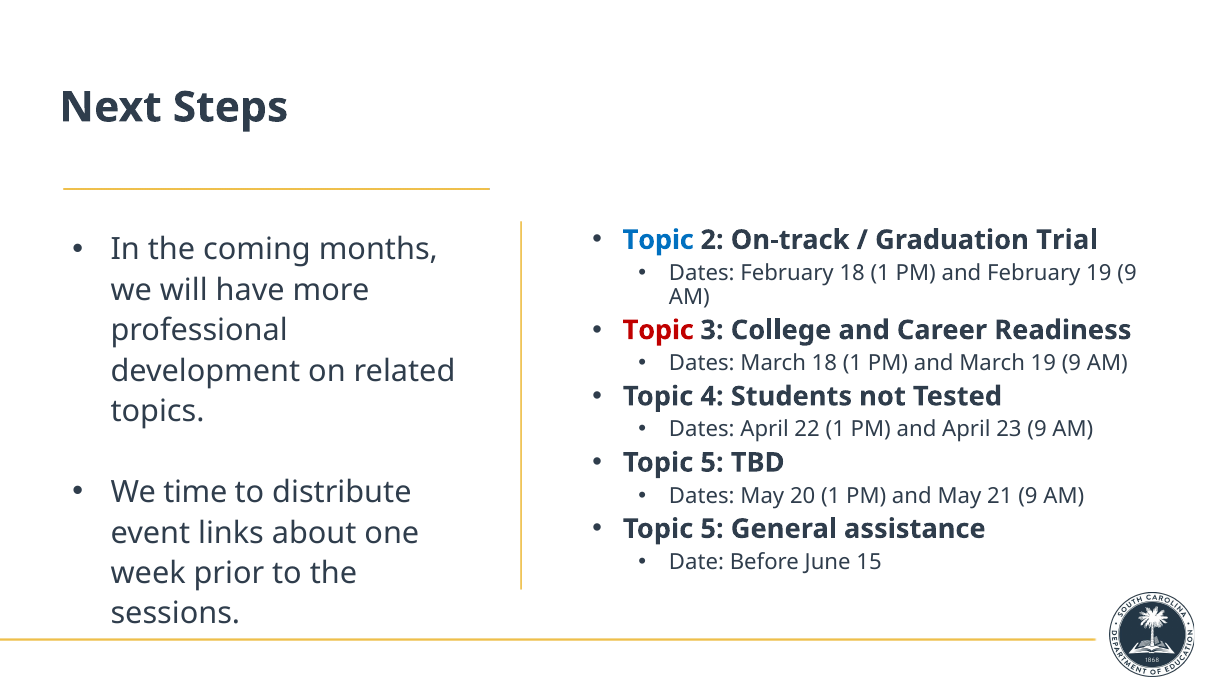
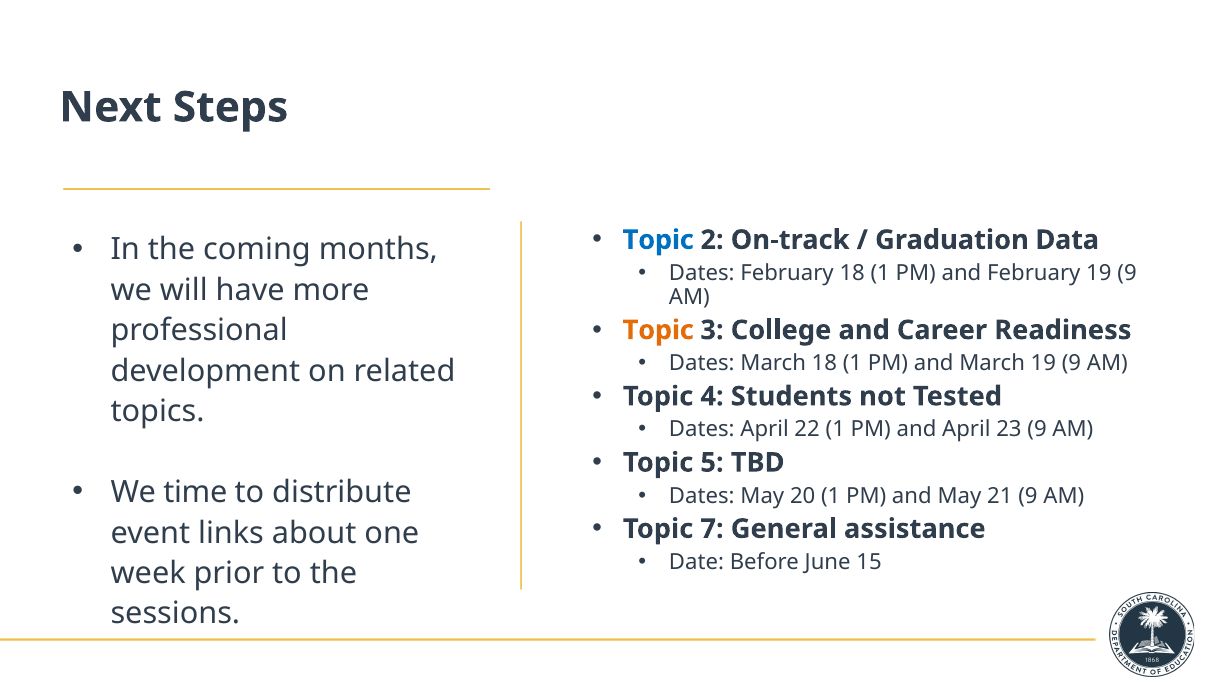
Trial: Trial -> Data
Topic at (658, 330) colour: red -> orange
5 at (712, 529): 5 -> 7
